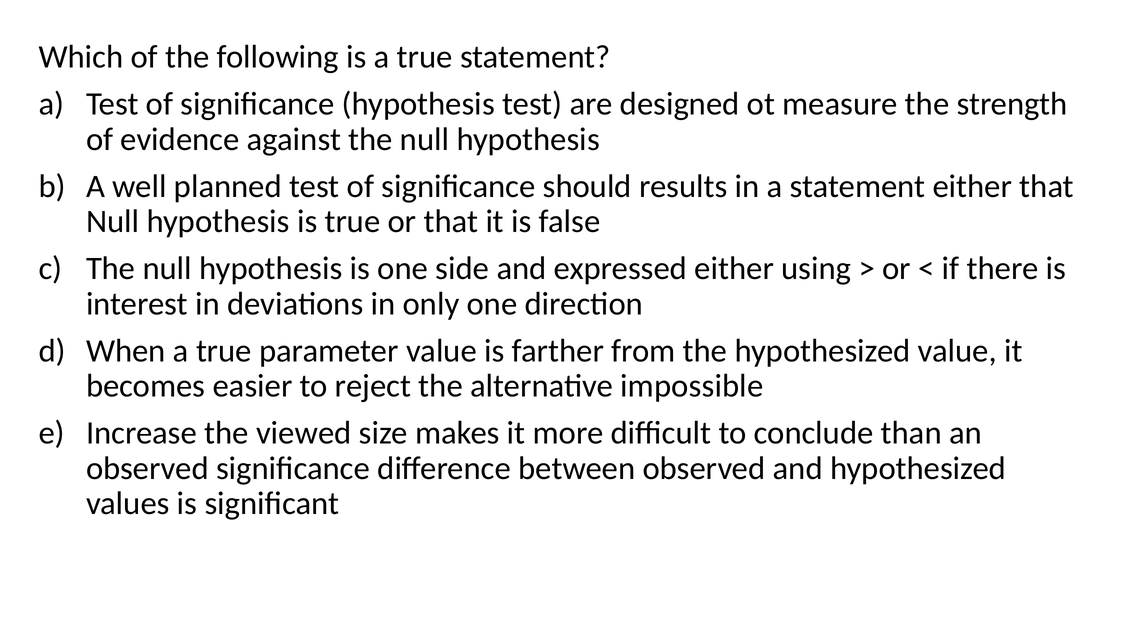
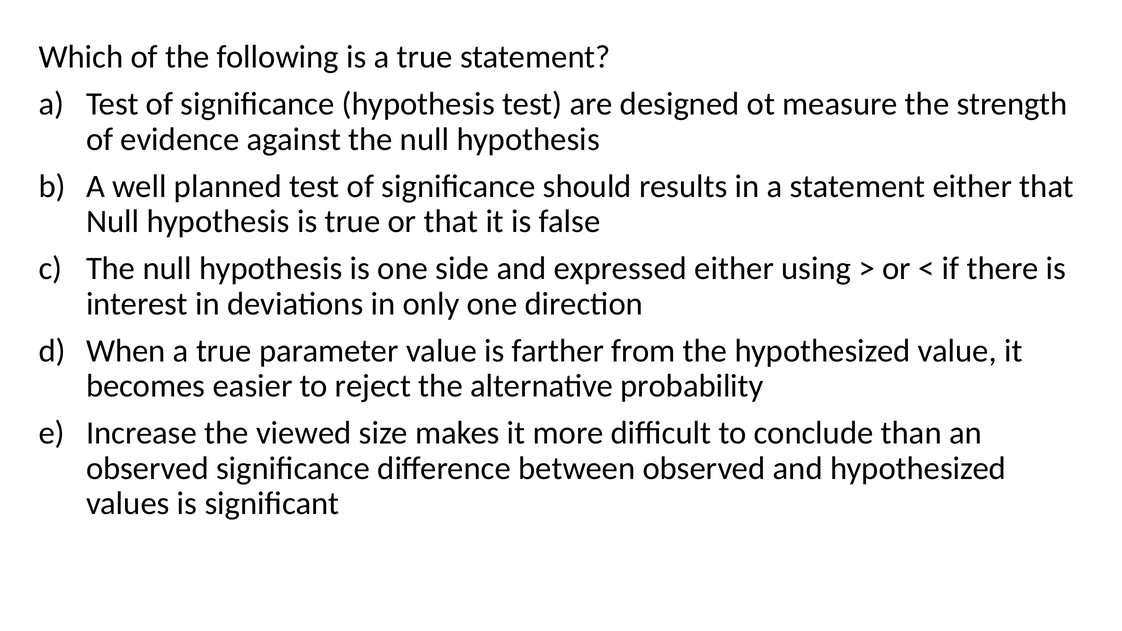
impossible: impossible -> probability
